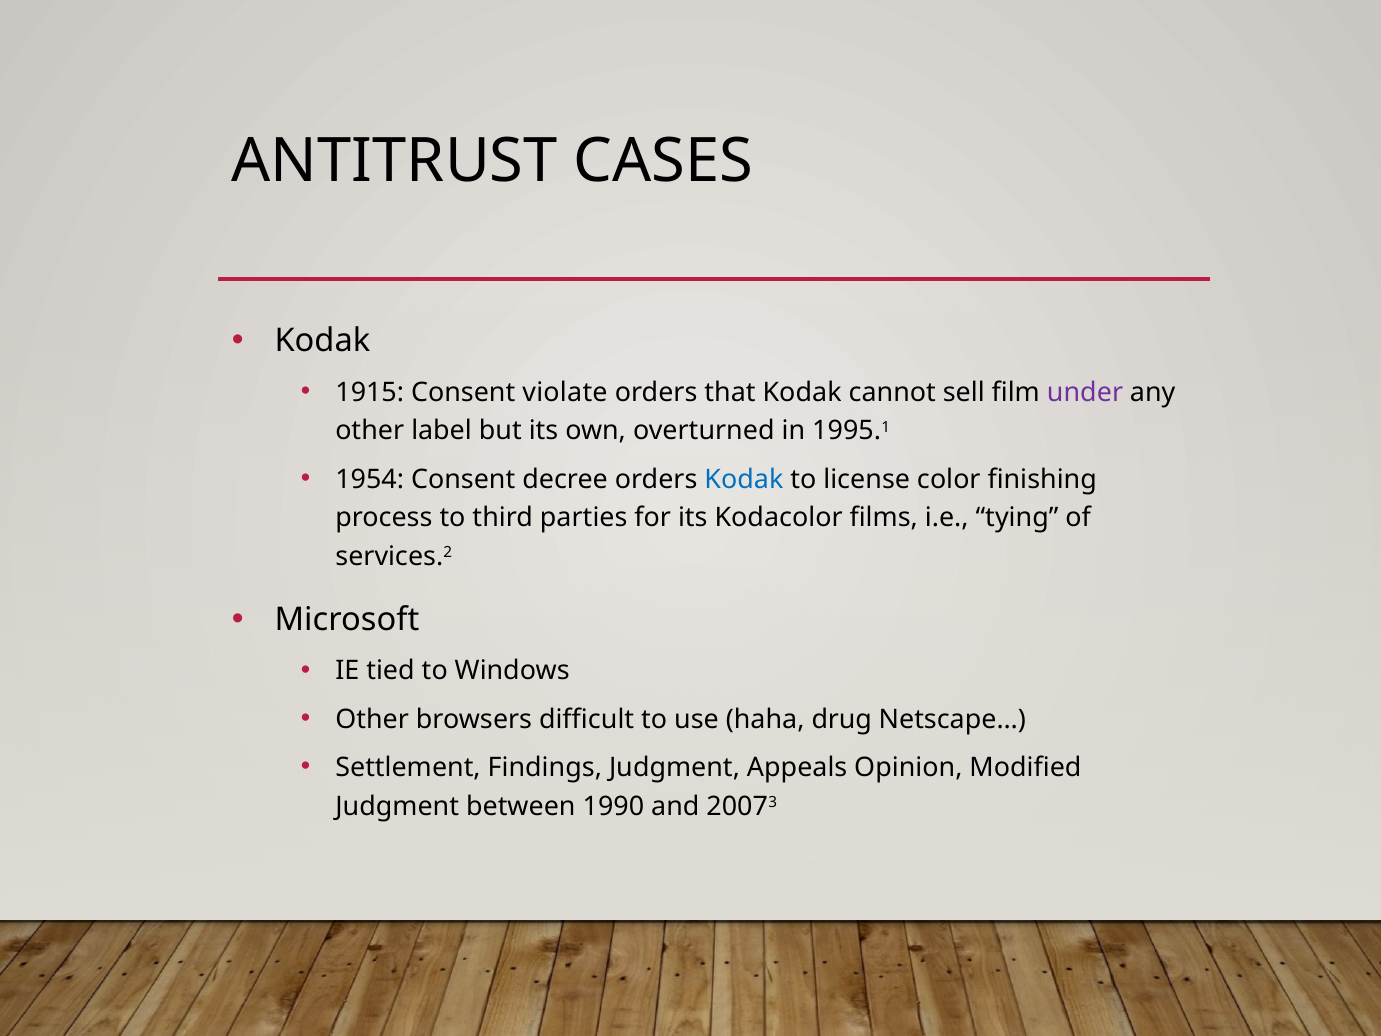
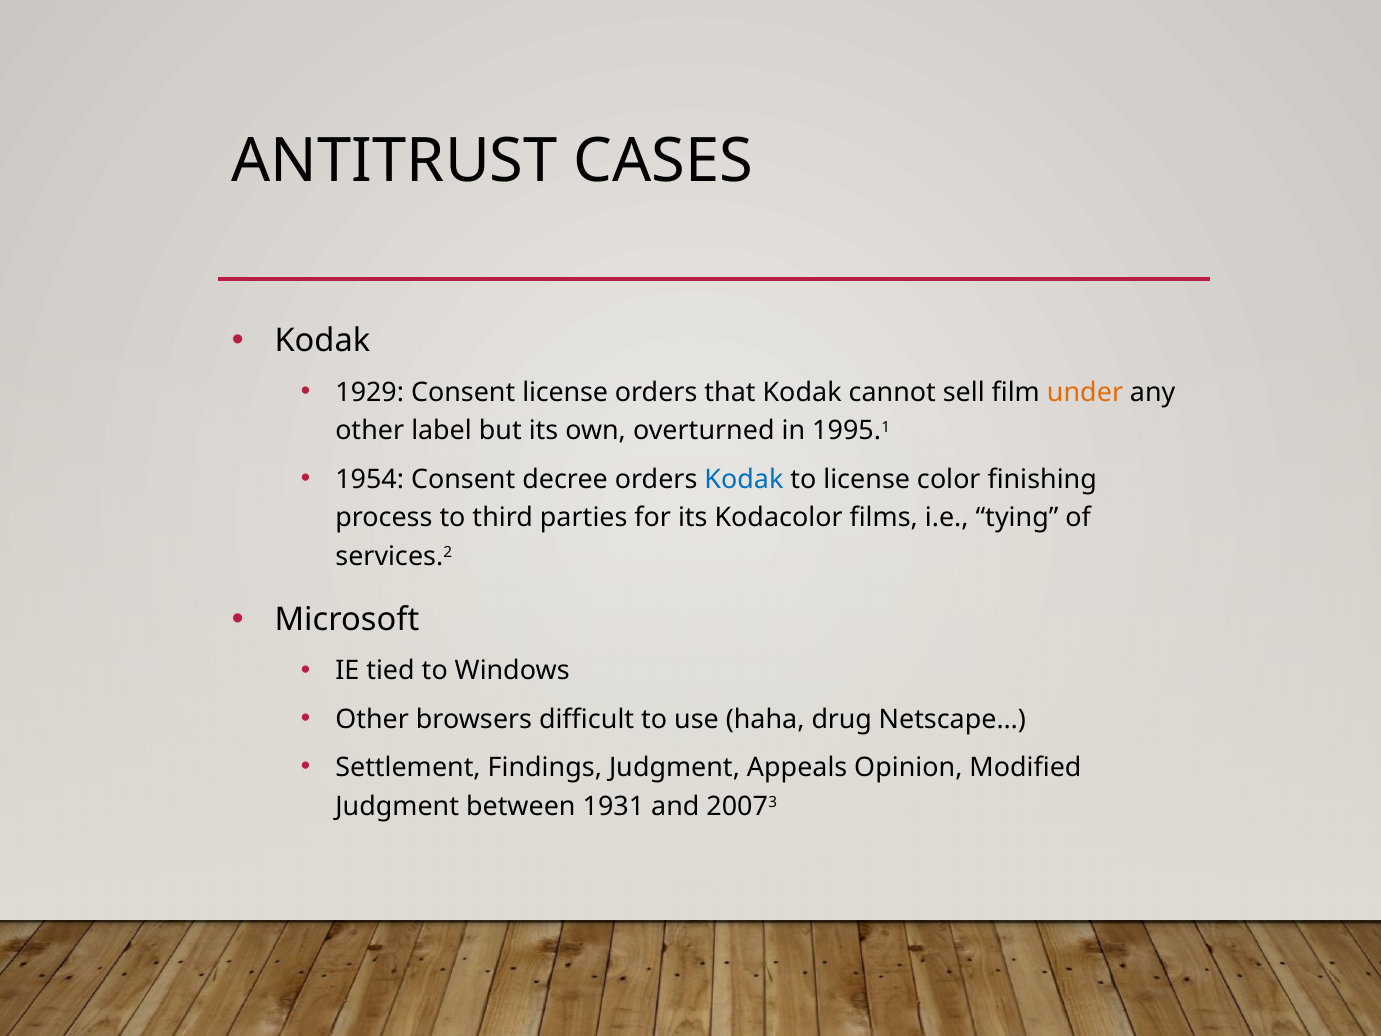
1915: 1915 -> 1929
Consent violate: violate -> license
under colour: purple -> orange
1990: 1990 -> 1931
